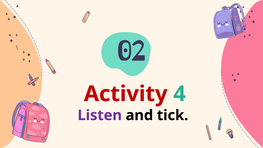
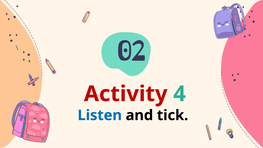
Listen colour: purple -> blue
